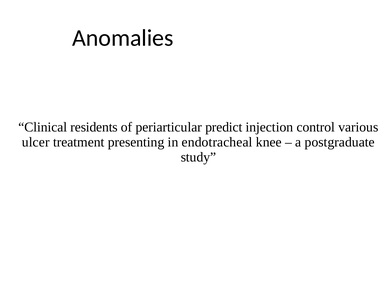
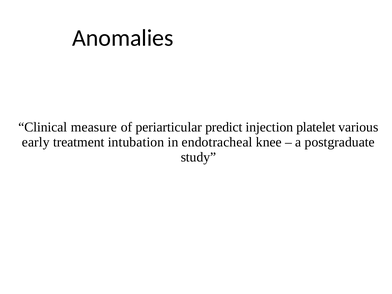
residents: residents -> measure
control: control -> platelet
ulcer: ulcer -> early
presenting: presenting -> intubation
